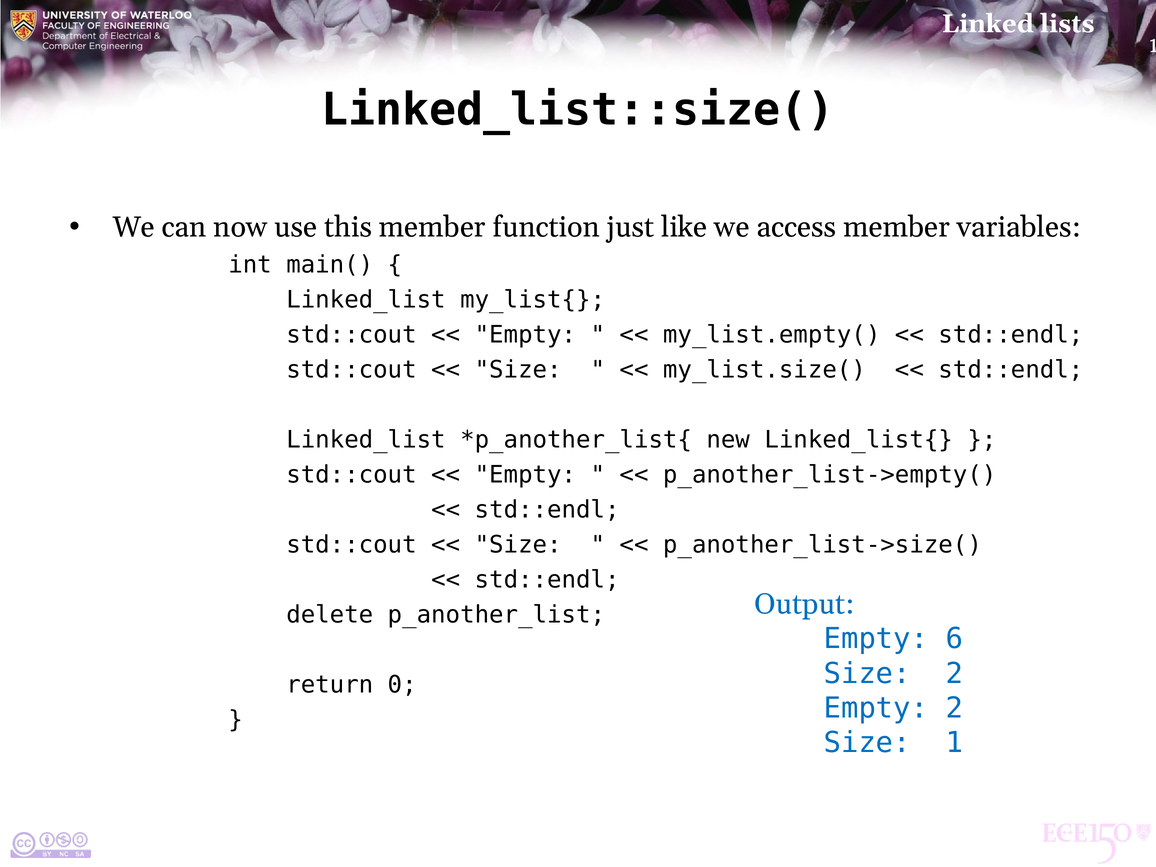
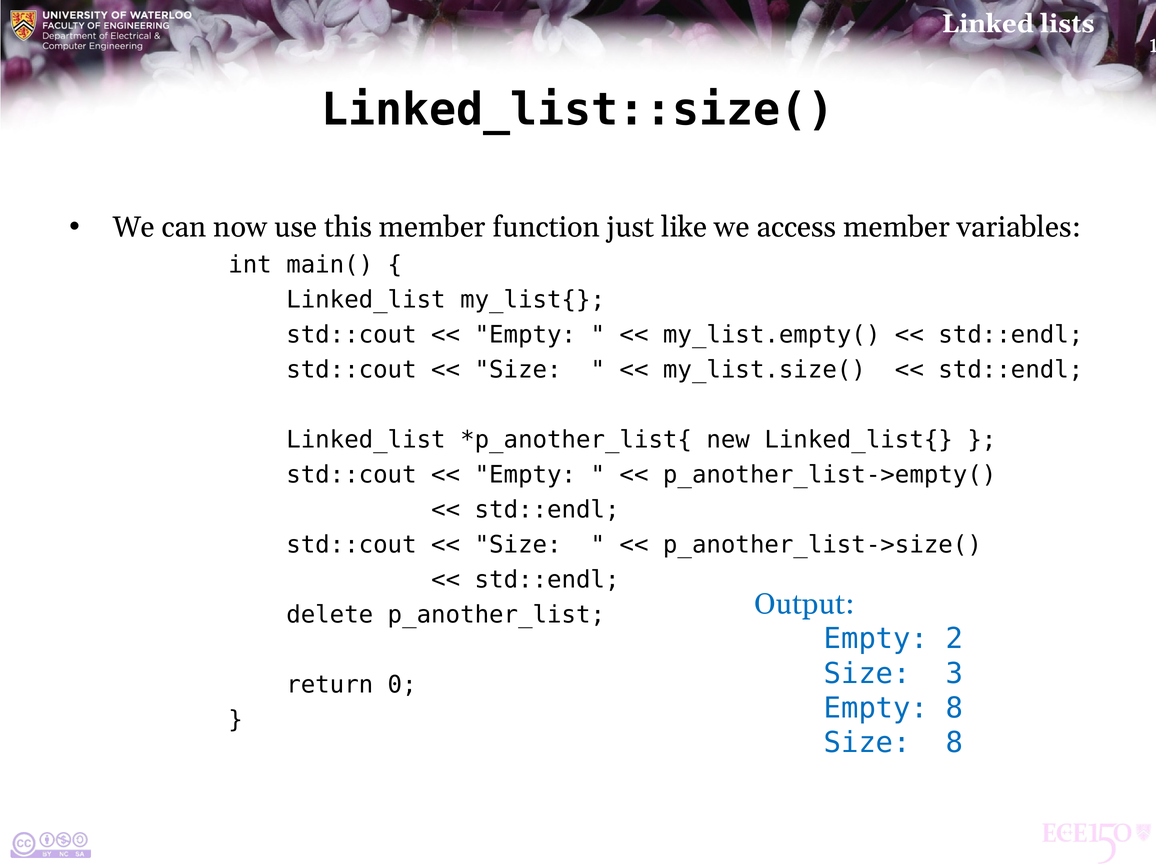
6: 6 -> 2
Size 2: 2 -> 3
Empty 2: 2 -> 8
Size 1: 1 -> 8
